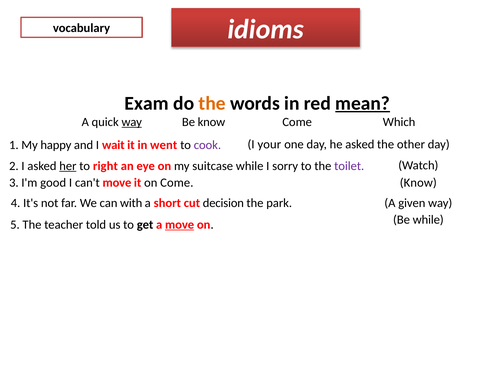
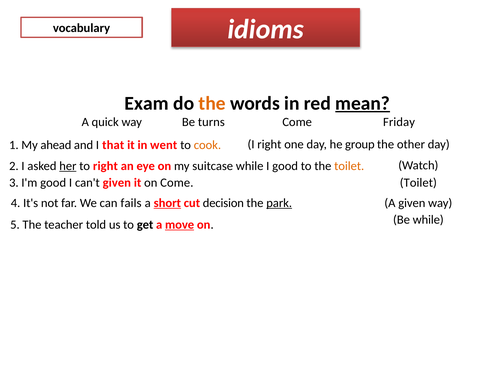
way at (132, 122) underline: present -> none
Be know: know -> turns
Which: Which -> Friday
I your: your -> right
he asked: asked -> group
happy: happy -> ahead
wait: wait -> that
cook colour: purple -> orange
I sorry: sorry -> good
toilet at (349, 166) colour: purple -> orange
can't move: move -> given
Know at (418, 183): Know -> Toilet
with: with -> fails
short underline: none -> present
park underline: none -> present
